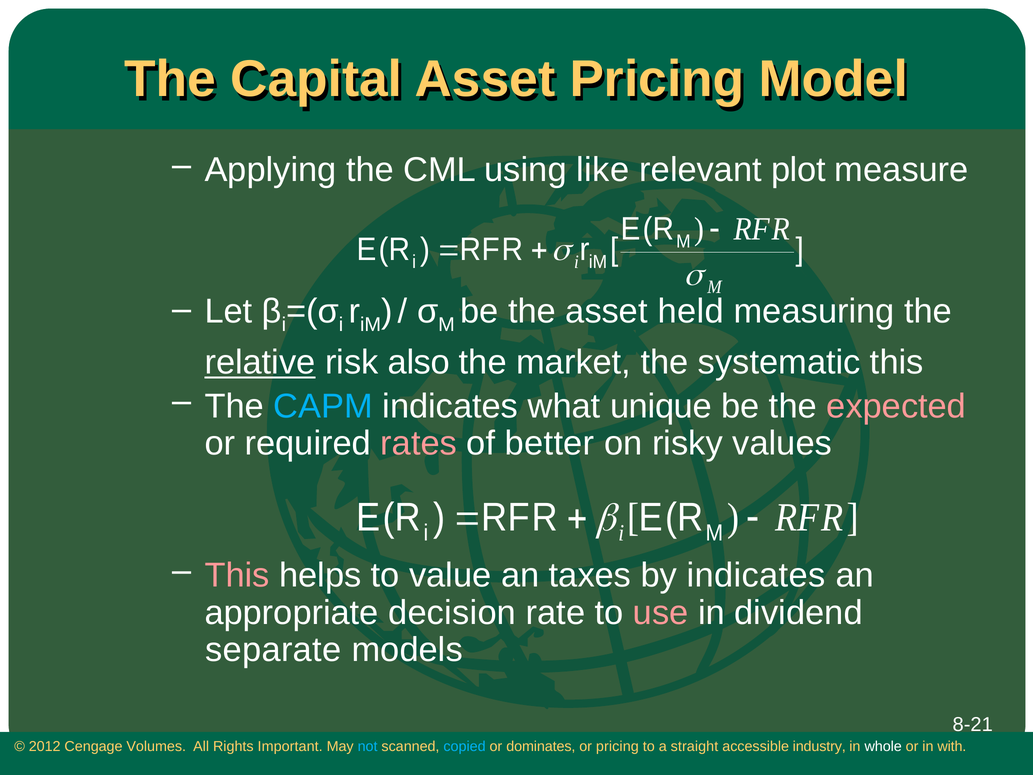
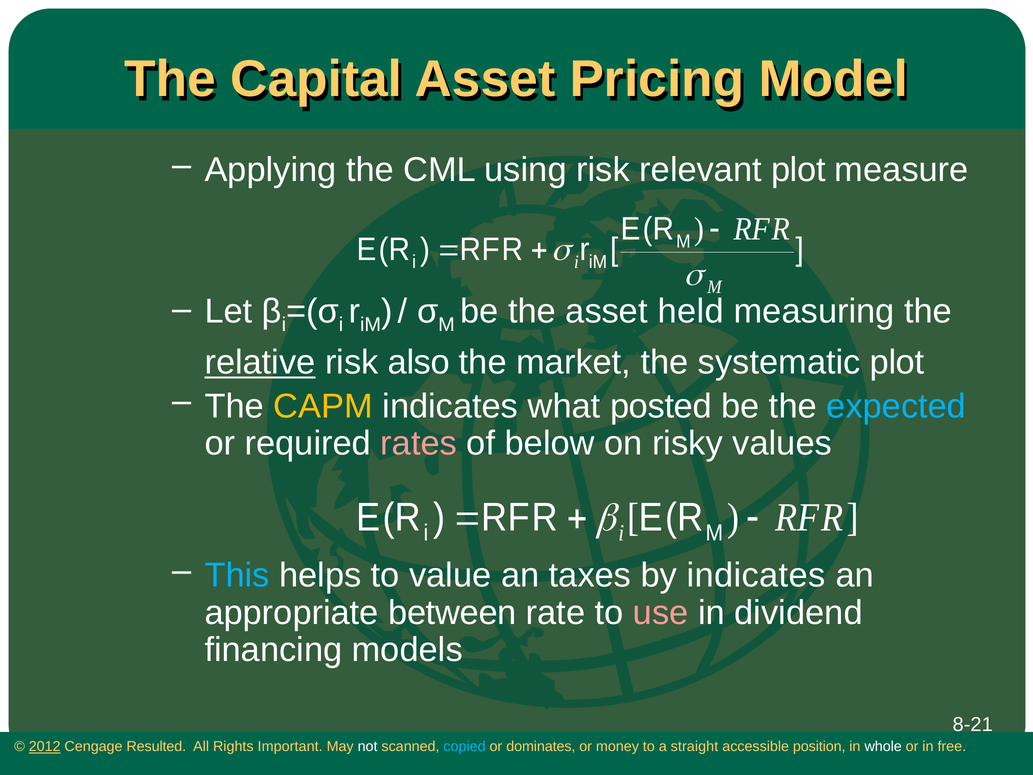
using like: like -> risk
systematic this: this -> plot
CAPM colour: light blue -> yellow
unique: unique -> posted
expected colour: pink -> light blue
better: better -> below
This at (237, 575) colour: pink -> light blue
decision: decision -> between
separate: separate -> financing
2012 underline: none -> present
Volumes: Volumes -> Resulted
not colour: light blue -> white
or pricing: pricing -> money
industry: industry -> position
with: with -> free
